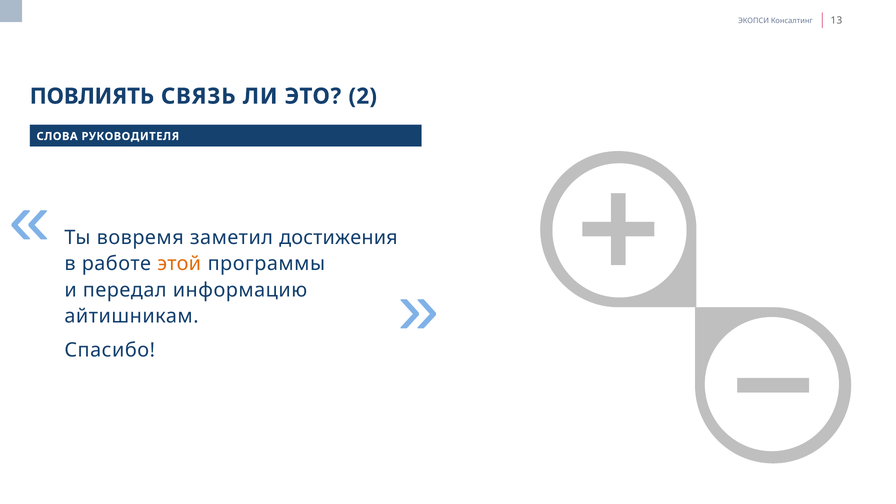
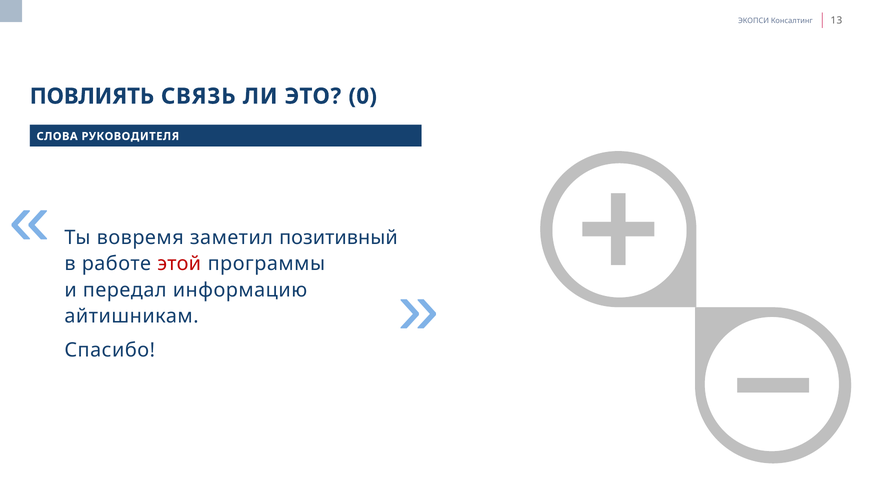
2: 2 -> 0
достижения: достижения -> позитивный
этой colour: orange -> red
